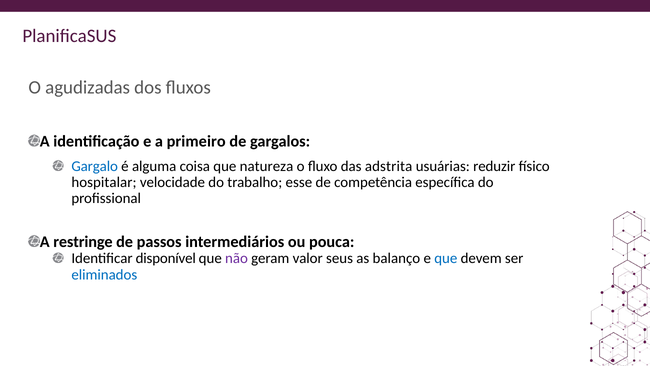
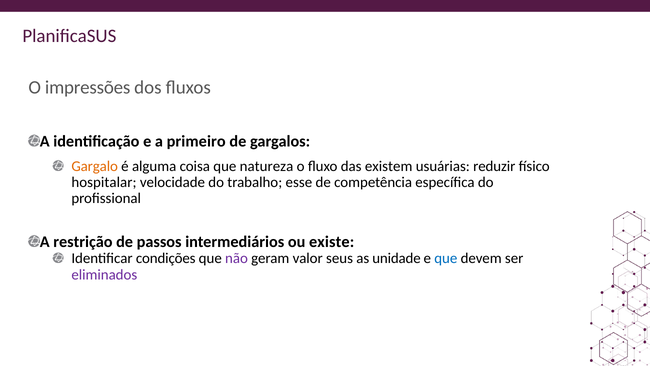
agudizadas: agudizadas -> impressões
Gargalo colour: blue -> orange
adstrita: adstrita -> existem
restringe: restringe -> restrição
pouca: pouca -> existe
disponível: disponível -> condições
balanço: balanço -> unidade
eliminados colour: blue -> purple
